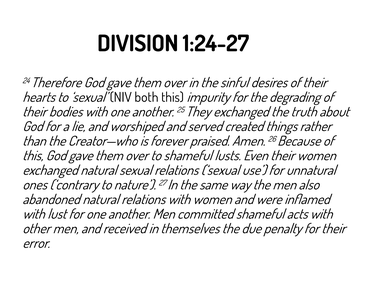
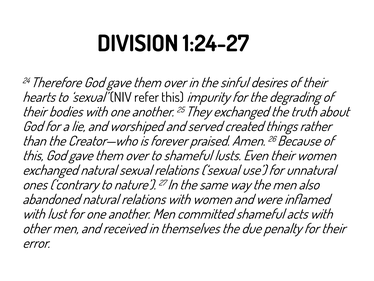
both: both -> refer
